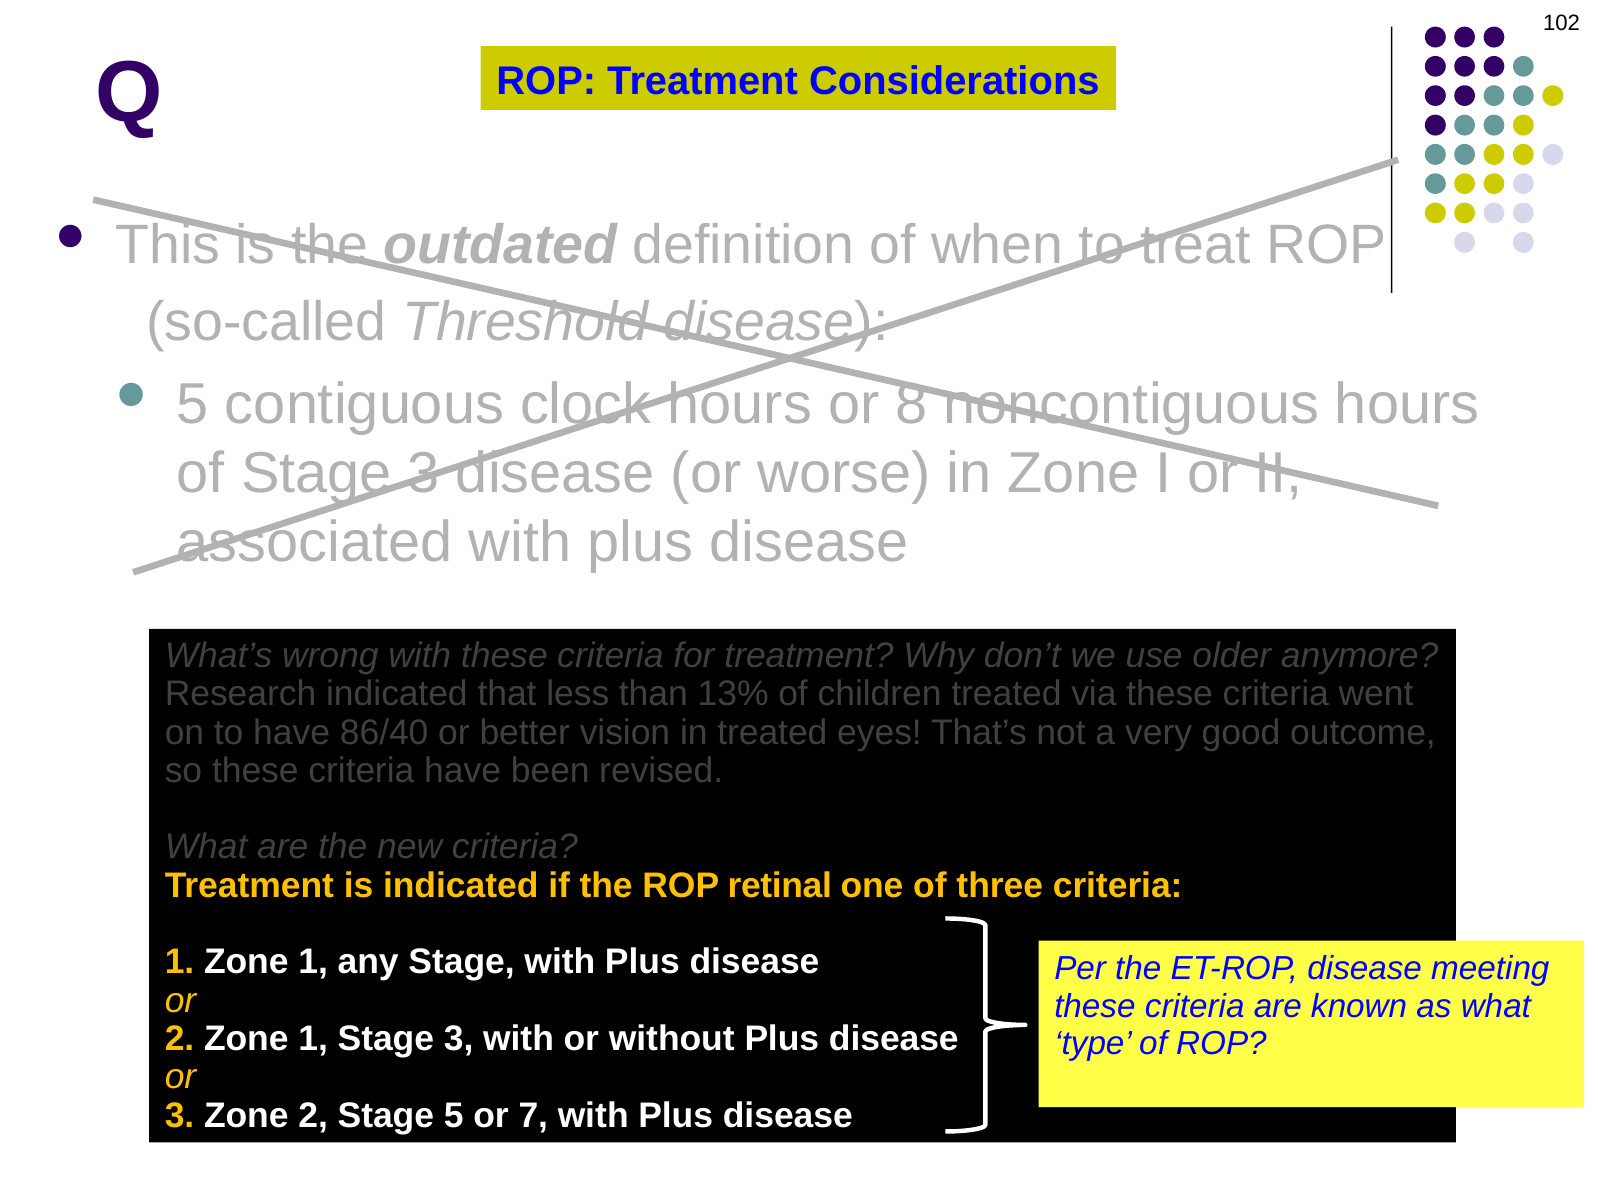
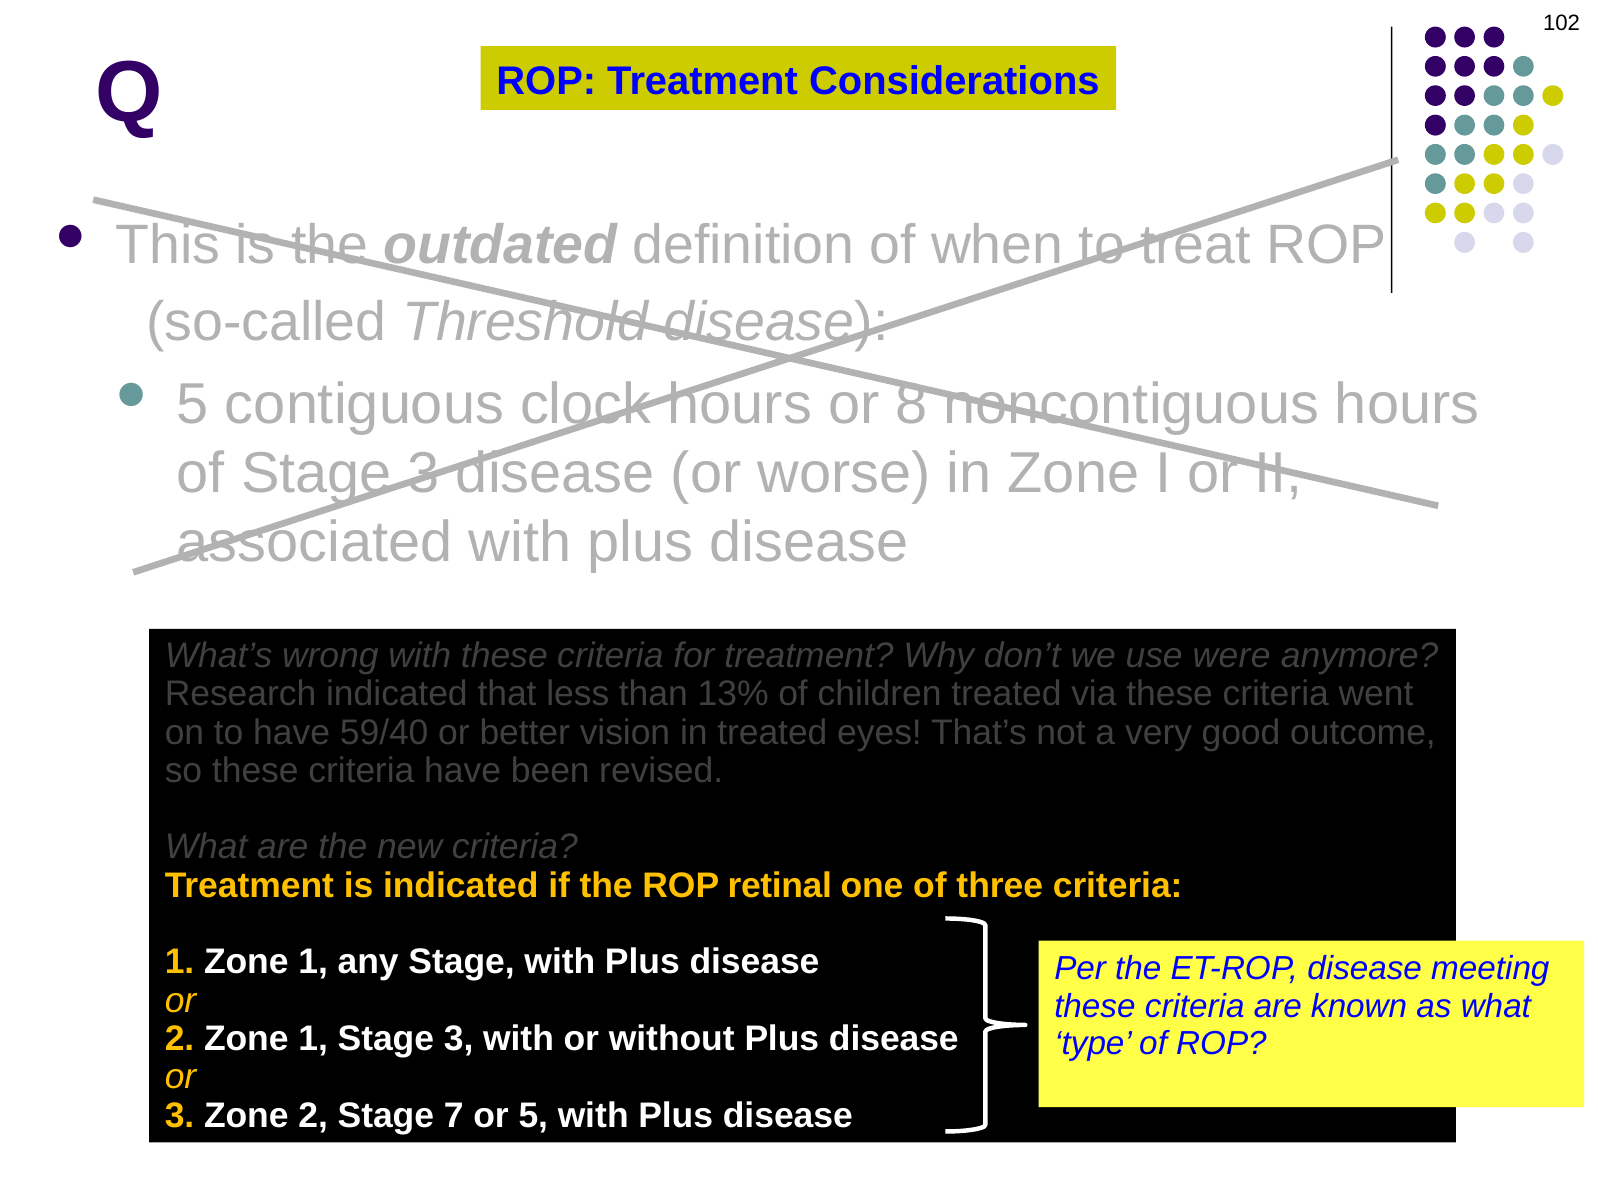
older: older -> were
86/40: 86/40 -> 59/40
Stage 5: 5 -> 7
or 7: 7 -> 5
